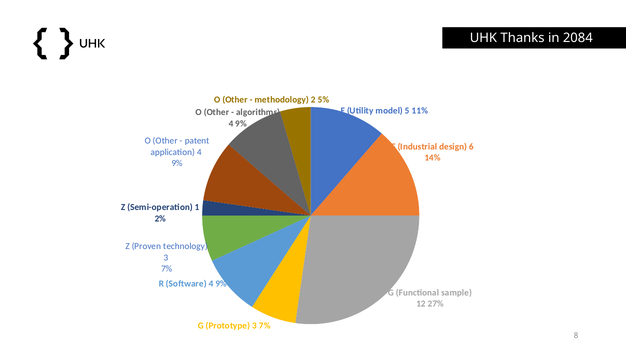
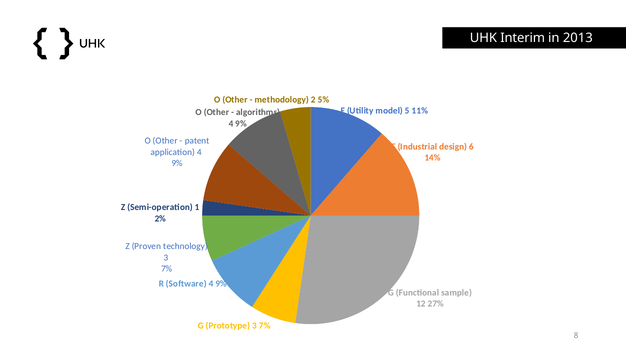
Thanks: Thanks -> Interim
2084: 2084 -> 2013
